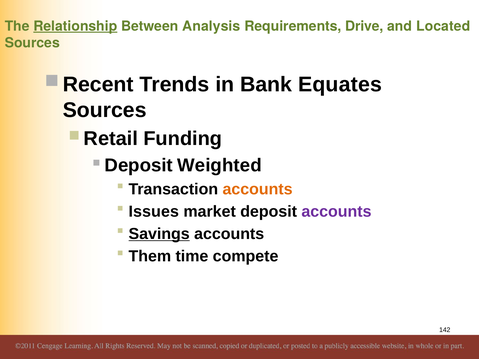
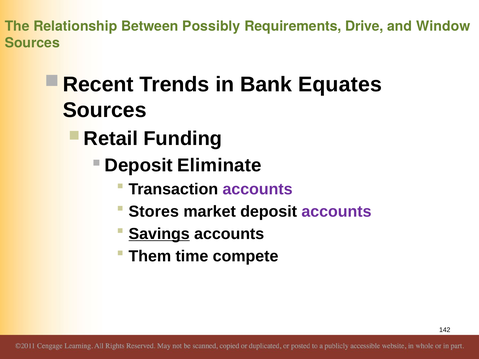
Relationship underline: present -> none
Analysis: Analysis -> Possibly
Located: Located -> Window
Weighted: Weighted -> Eliminate
accounts at (258, 189) colour: orange -> purple
Issues: Issues -> Stores
